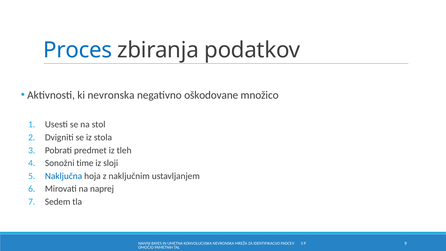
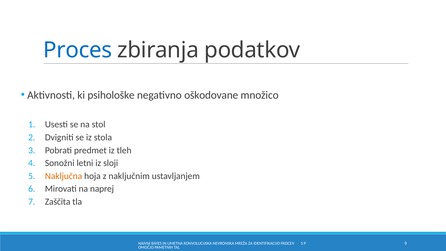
ki nevronska: nevronska -> psihološke
time: time -> letni
Naključna colour: blue -> orange
Sedem: Sedem -> Zaščita
